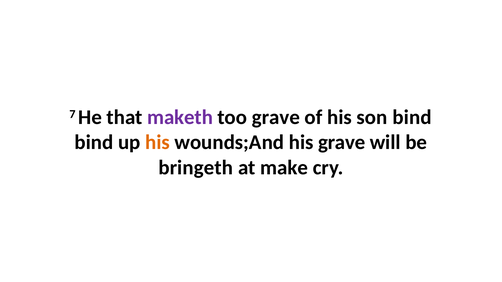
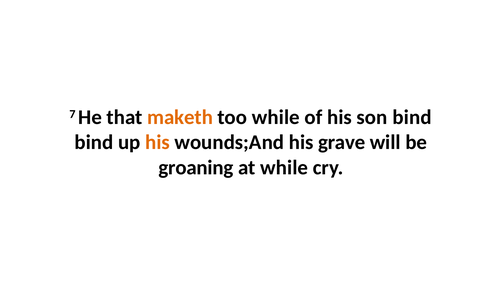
maketh colour: purple -> orange
too grave: grave -> while
bringeth: bringeth -> groaning
at make: make -> while
